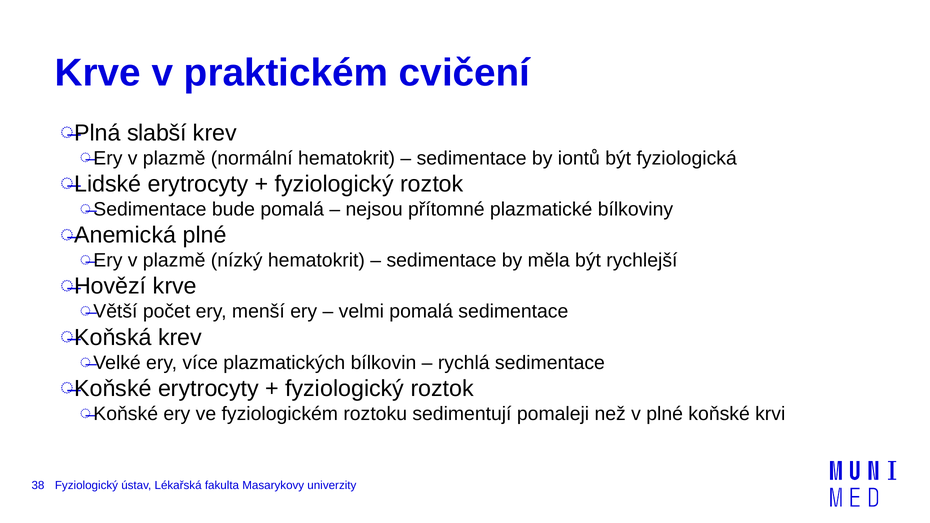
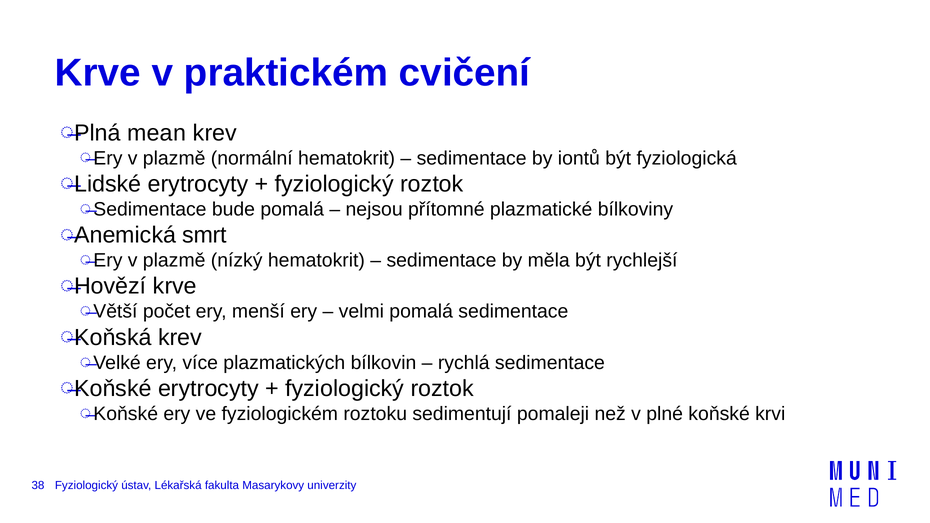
slabší: slabší -> mean
Anemická plné: plné -> smrt
